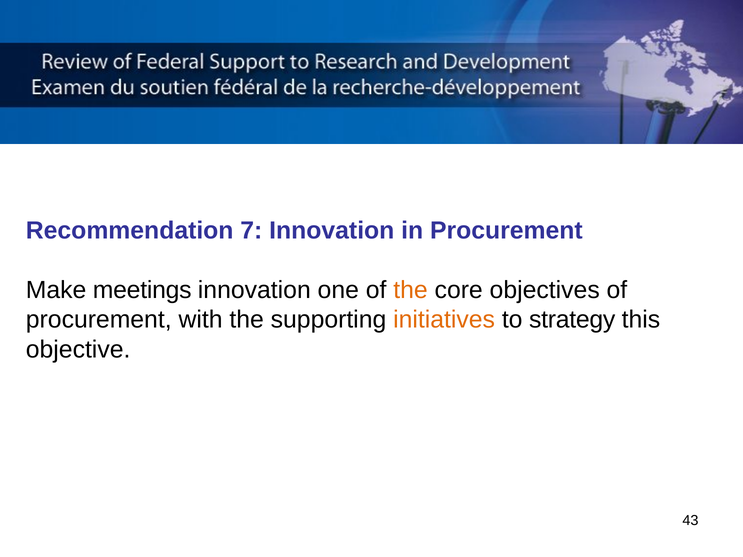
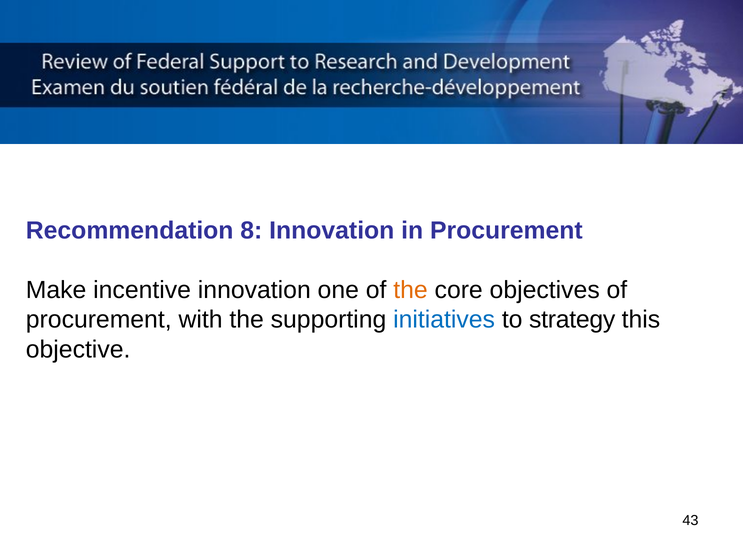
7: 7 -> 8
meetings: meetings -> incentive
initiatives colour: orange -> blue
